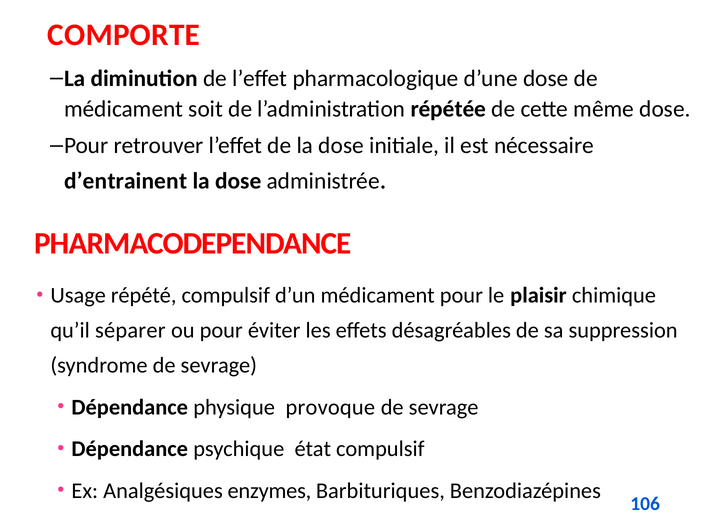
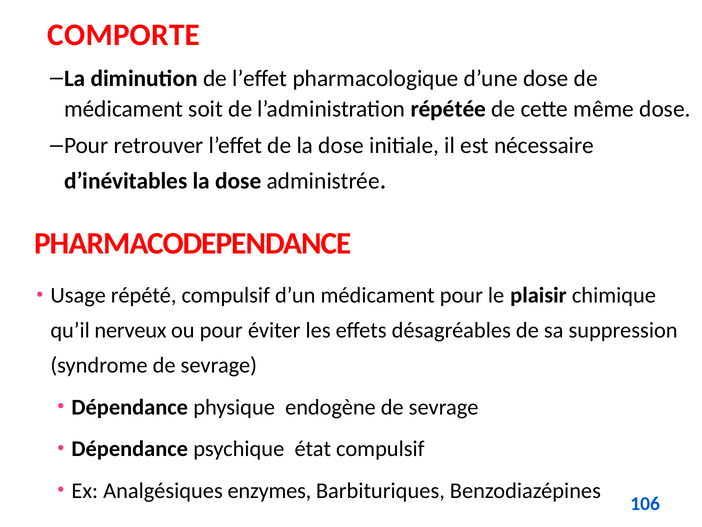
d’entrainent: d’entrainent -> d’inévitables
séparer: séparer -> nerveux
provoque: provoque -> endogène
